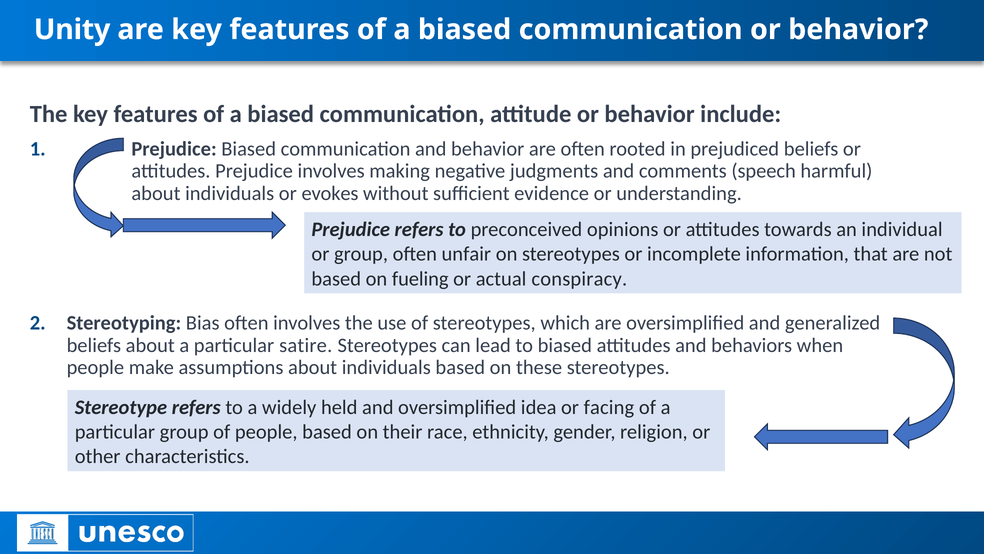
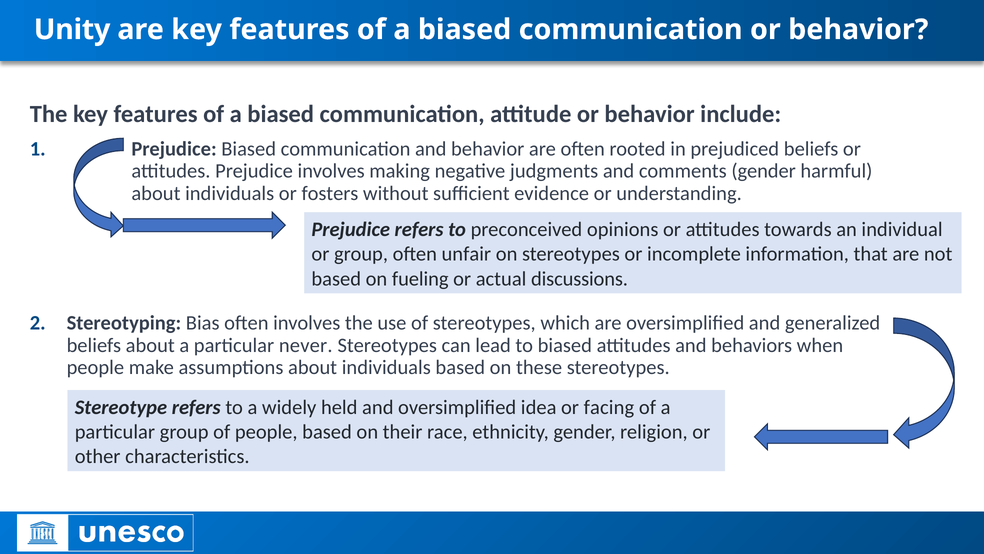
comments speech: speech -> gender
evokes: evokes -> fosters
conspiracy: conspiracy -> discussions
satire: satire -> never
